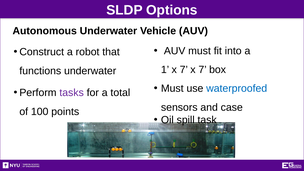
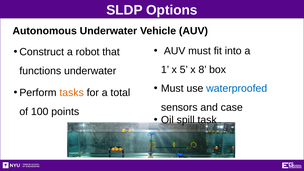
1 x 7: 7 -> 5
7 at (203, 70): 7 -> 8
tasks colour: purple -> orange
